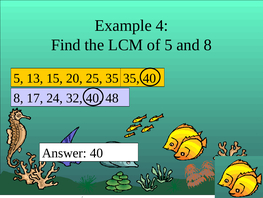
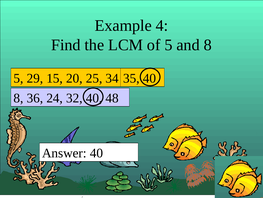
13: 13 -> 29
25 35: 35 -> 34
17: 17 -> 36
